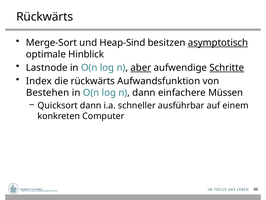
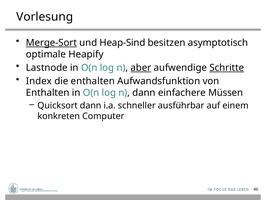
Rückwärts at (45, 17): Rückwärts -> Vorlesung
Merge-Sort underline: none -> present
asymptotisch underline: present -> none
Hinblick: Hinblick -> Heapify
die rückwärts: rückwärts -> enthalten
Bestehen at (48, 92): Bestehen -> Enthalten
